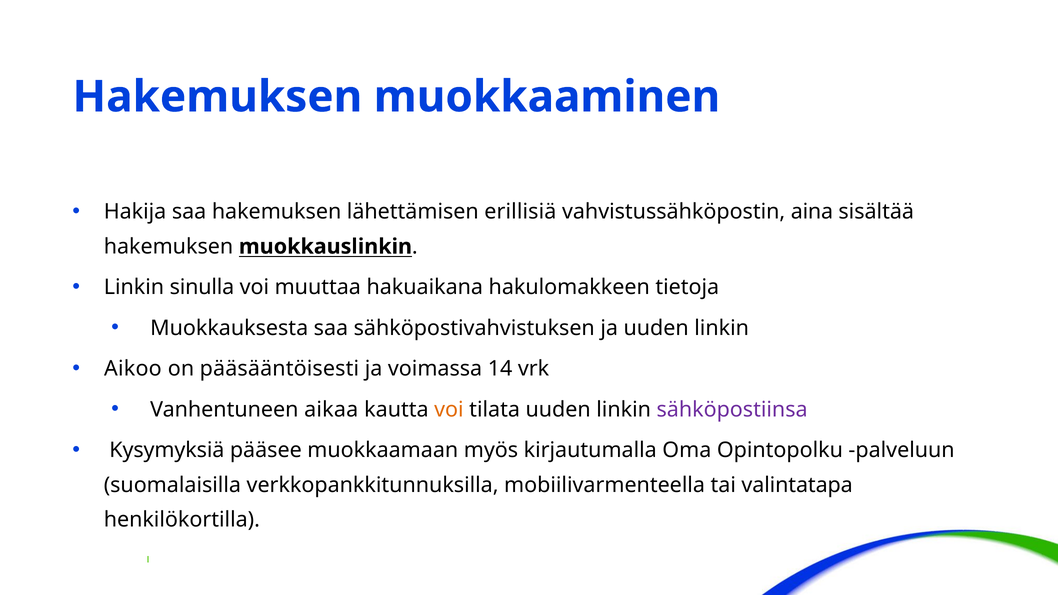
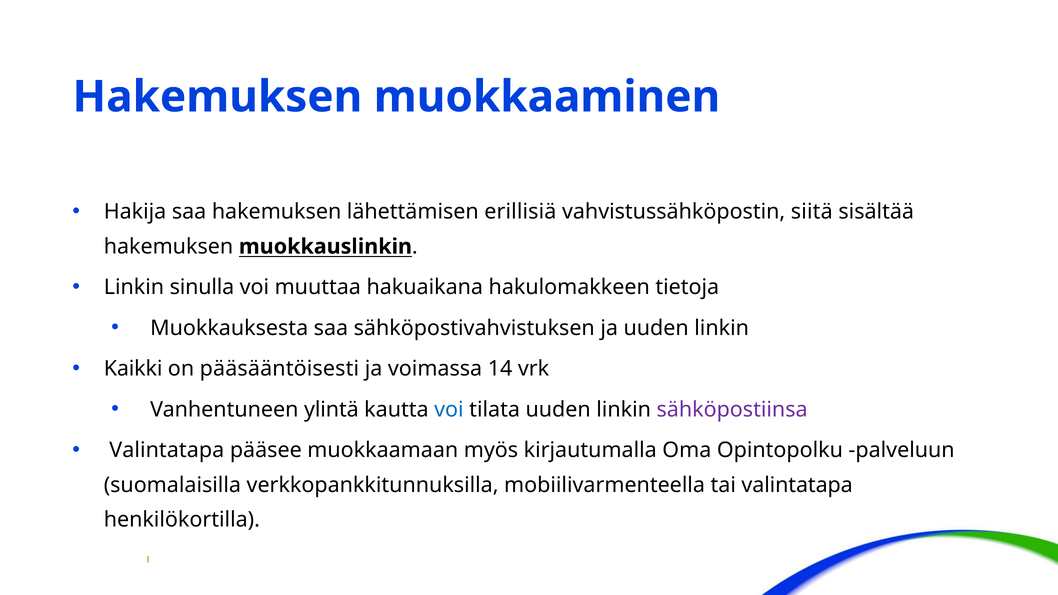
aina: aina -> siitä
Aikoo: Aikoo -> Kaikki
aikaa: aikaa -> ylintä
voi at (449, 410) colour: orange -> blue
Kysymyksiä at (167, 450): Kysymyksiä -> Valintatapa
